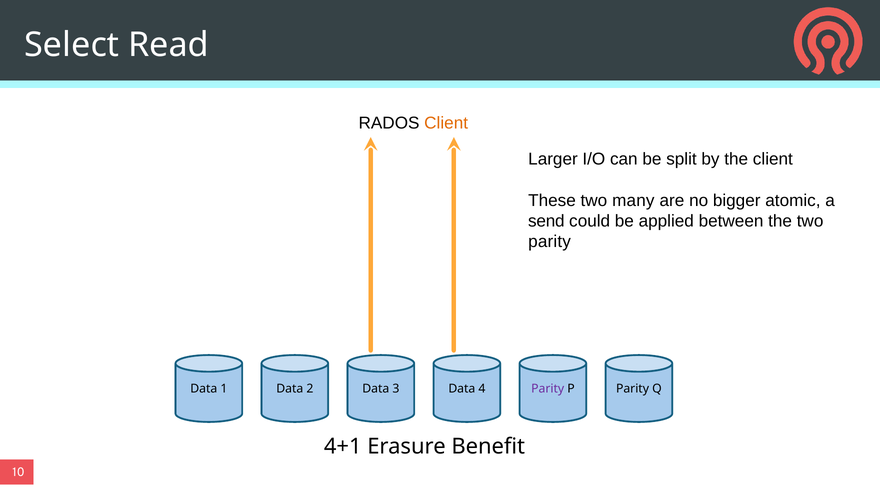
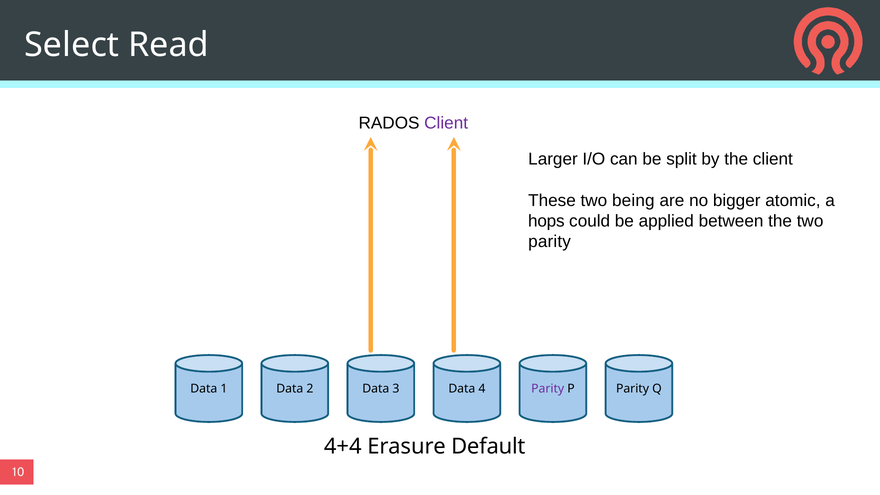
Client at (446, 123) colour: orange -> purple
many: many -> being
send: send -> hops
4+1: 4+1 -> 4+4
Benefit: Benefit -> Default
